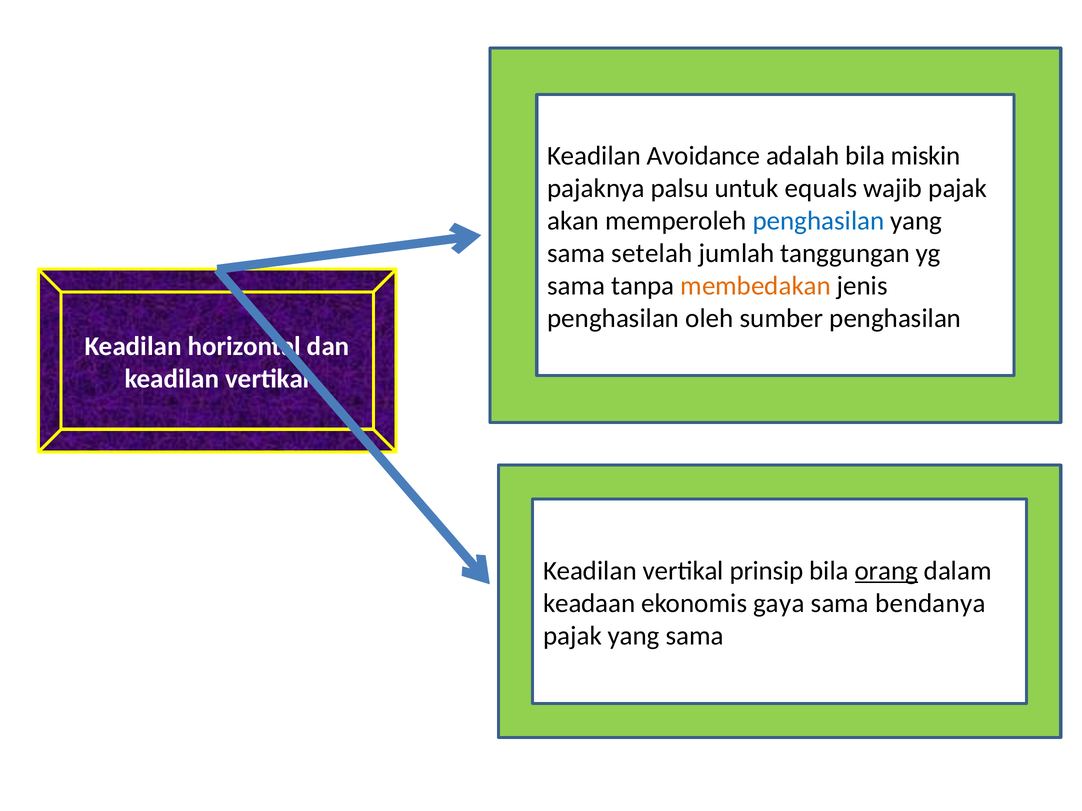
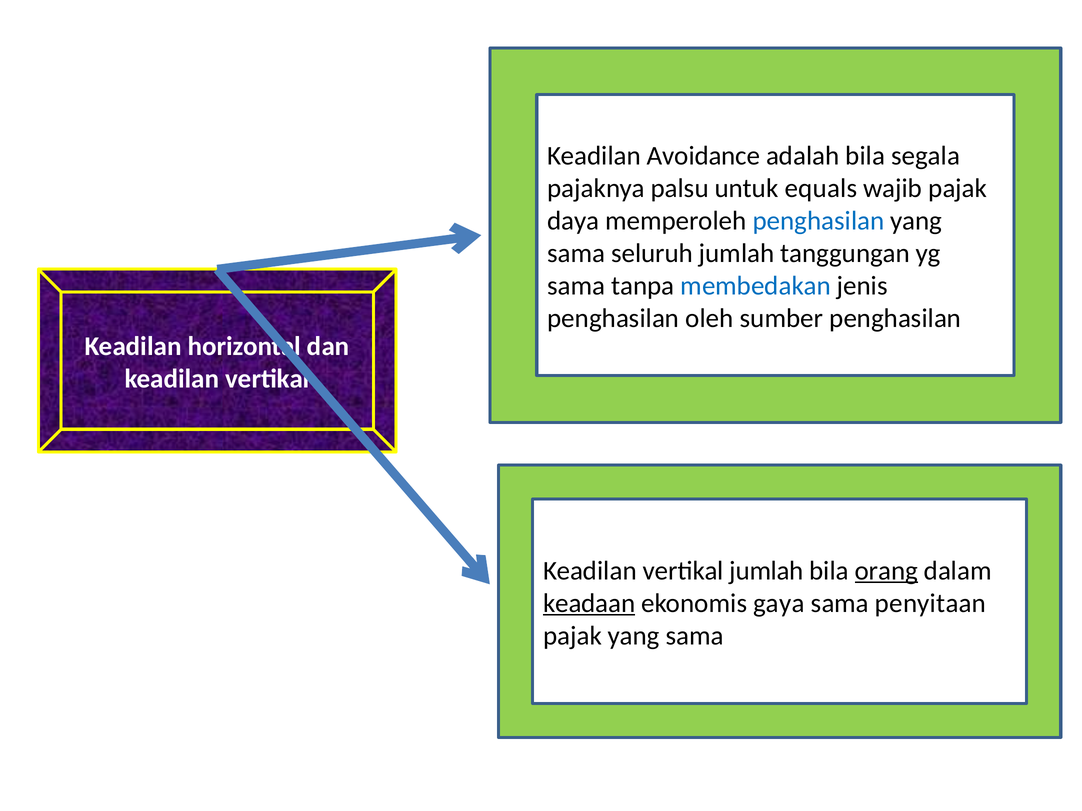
miskin: miskin -> segala
akan: akan -> daya
setelah: setelah -> seluruh
membedakan colour: orange -> blue
vertikal prinsip: prinsip -> jumlah
keadaan underline: none -> present
bendanya: bendanya -> penyitaan
